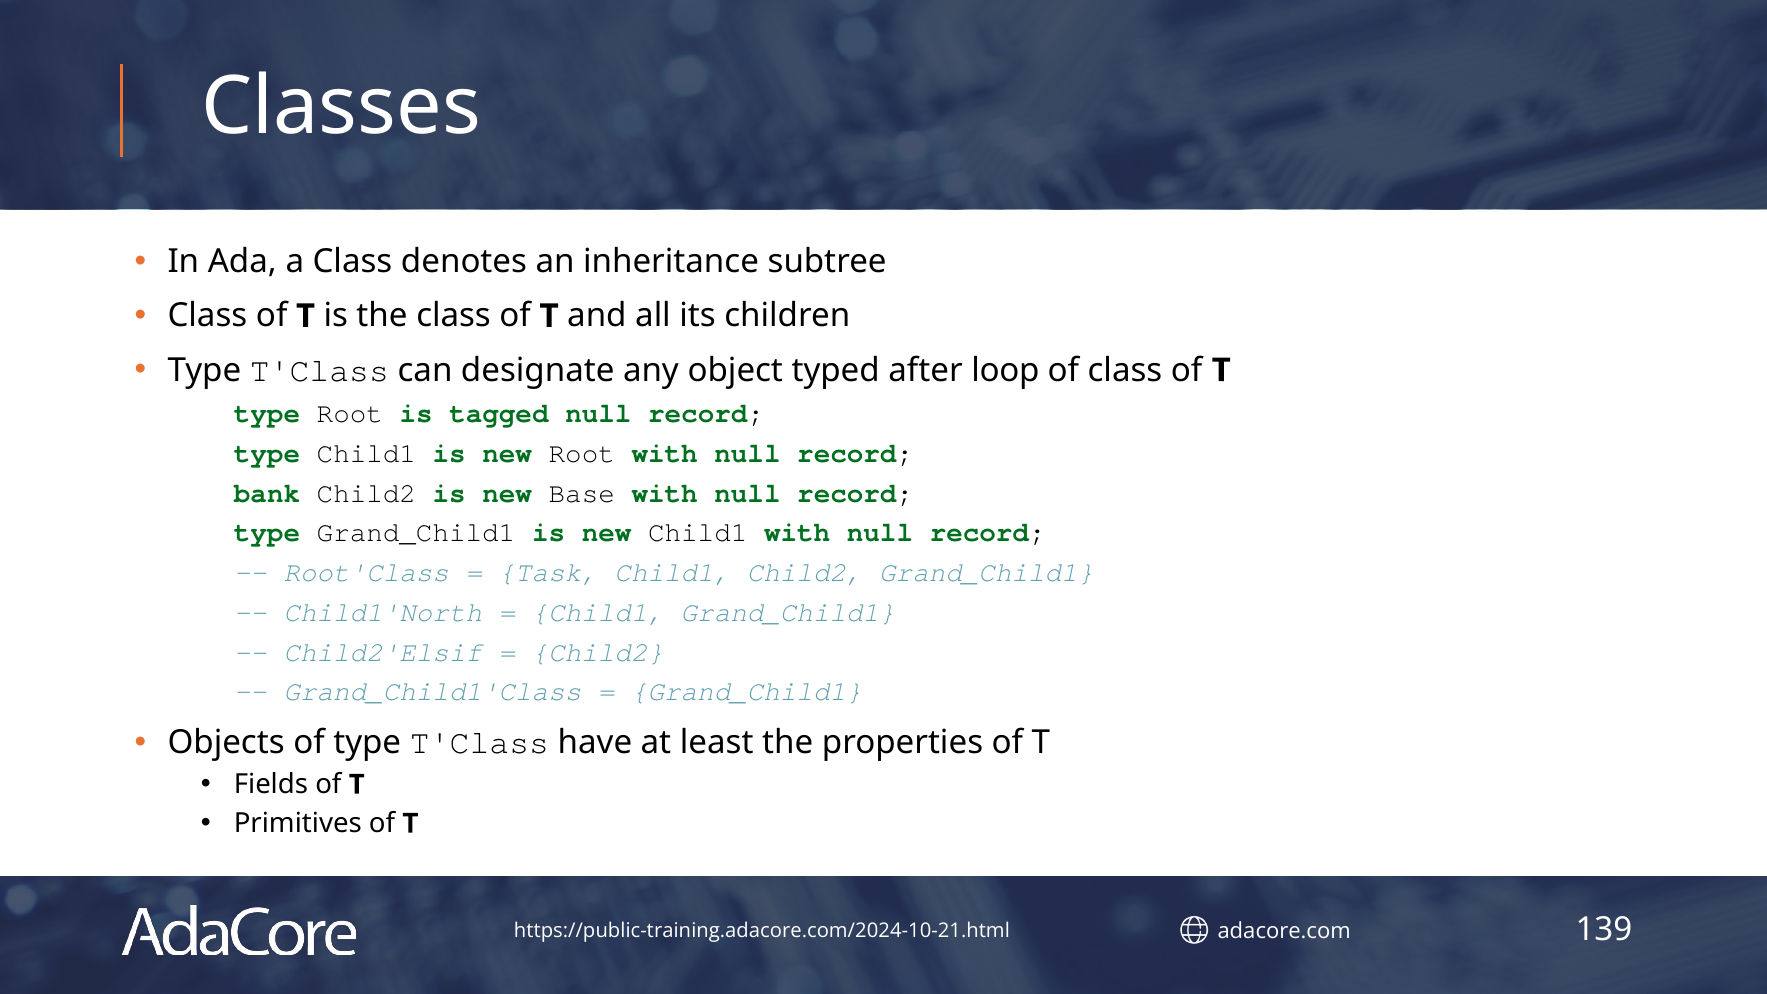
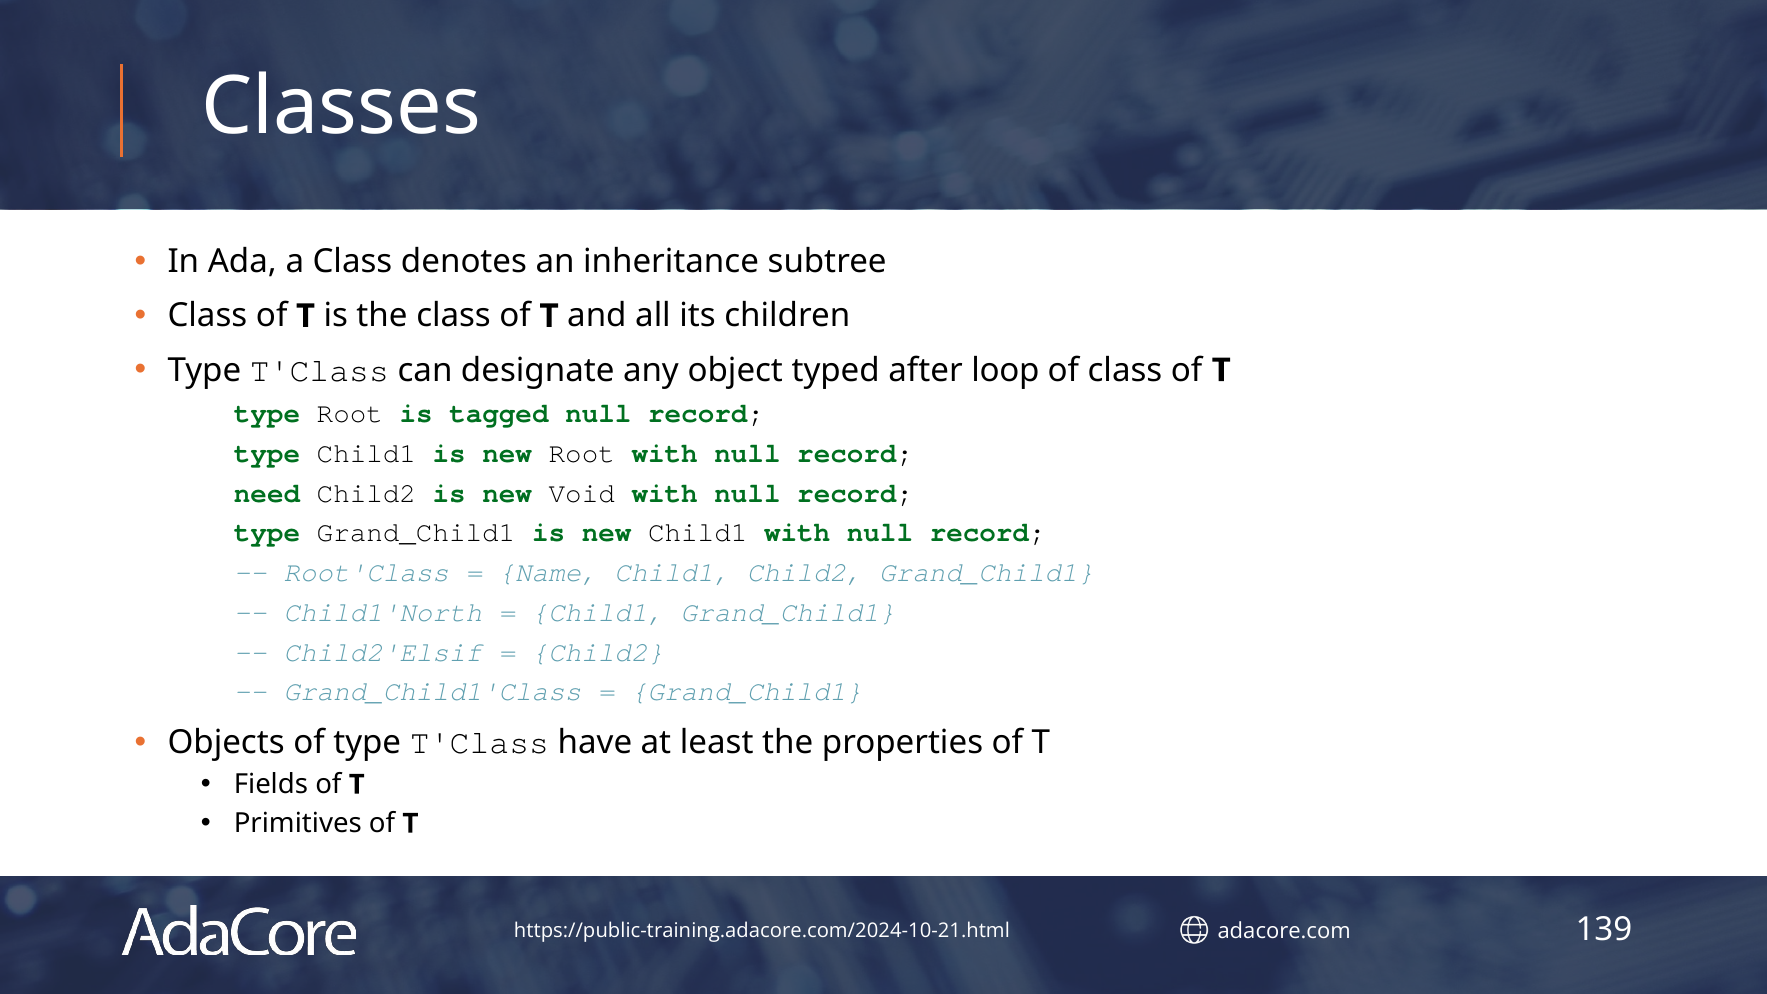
bank: bank -> need
Base: Base -> Void
Task: Task -> Name
